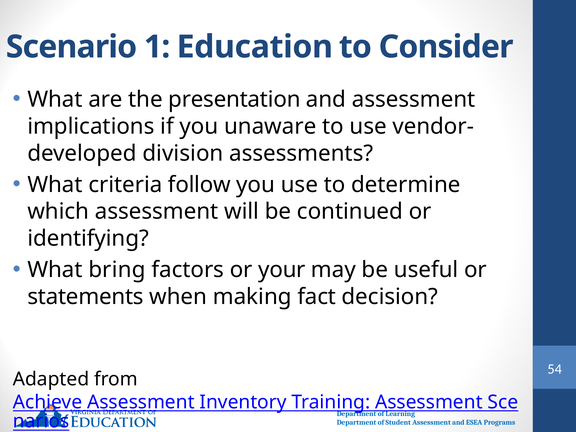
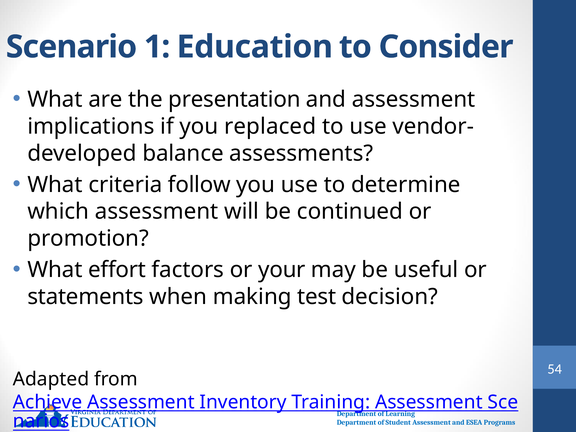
unaware: unaware -> replaced
division: division -> balance
identifying: identifying -> promotion
bring: bring -> effort
fact: fact -> test
